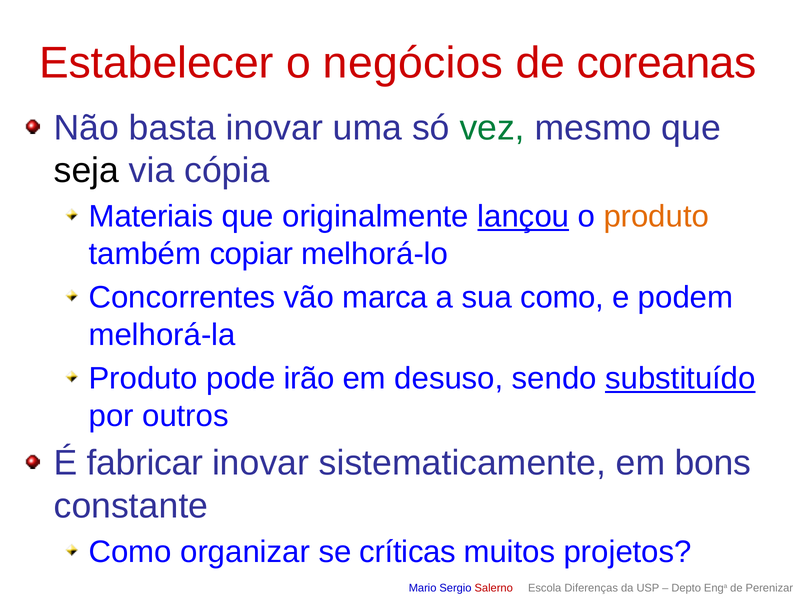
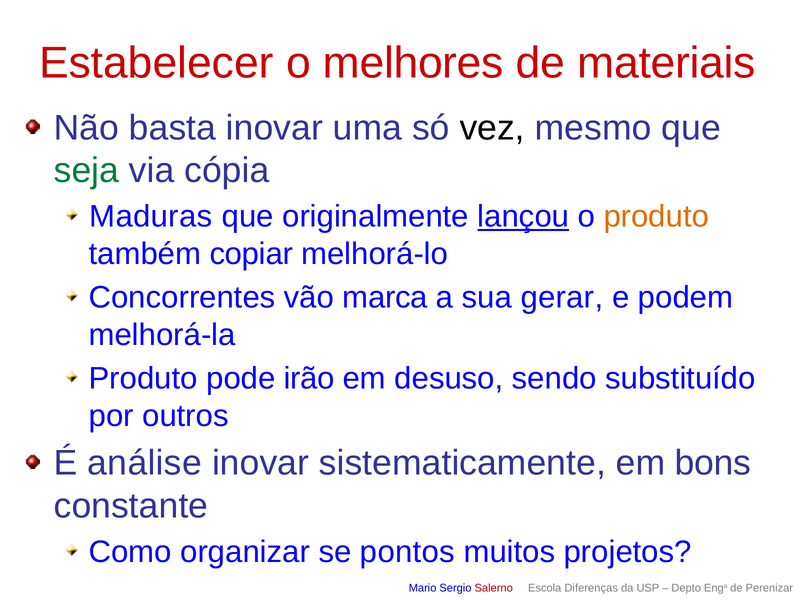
negócios: negócios -> melhores
coreanas: coreanas -> materiais
vez colour: green -> black
seja colour: black -> green
Materiais: Materiais -> Maduras
sua como: como -> gerar
substituído underline: present -> none
fabricar: fabricar -> análise
críticas: críticas -> pontos
